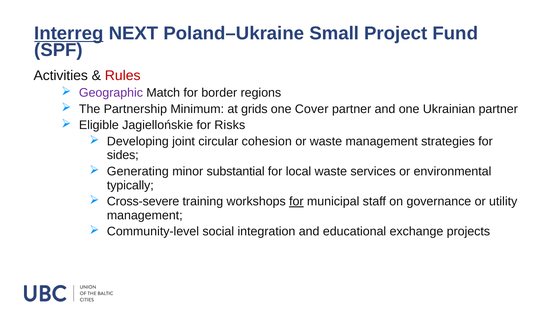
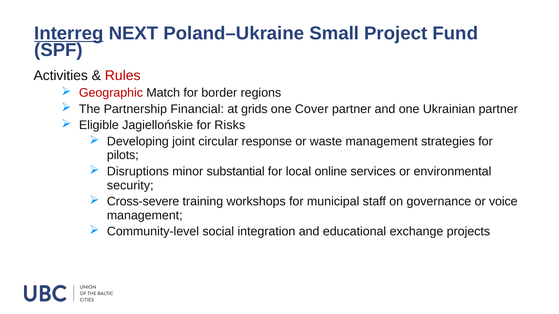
Geographic colour: purple -> red
Minimum: Minimum -> Financial
cohesion: cohesion -> response
sides: sides -> pilots
Generating: Generating -> Disruptions
local waste: waste -> online
typically: typically -> security
for at (296, 202) underline: present -> none
utility: utility -> voice
